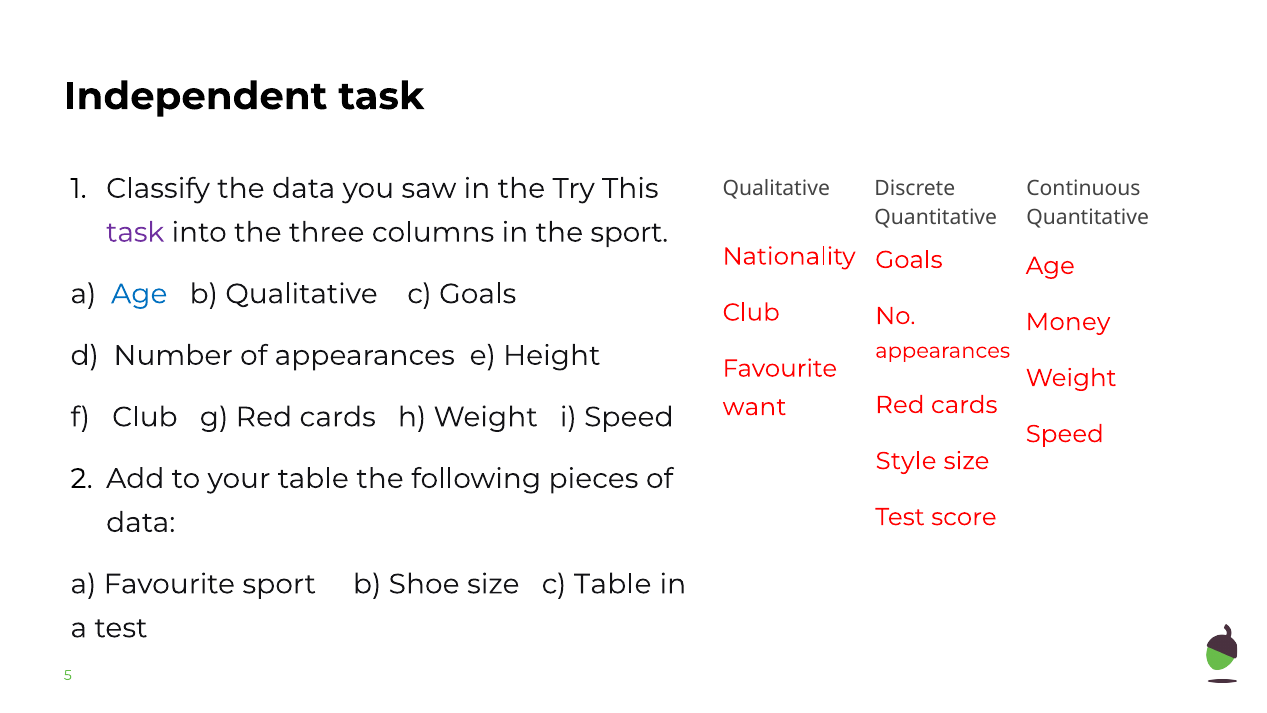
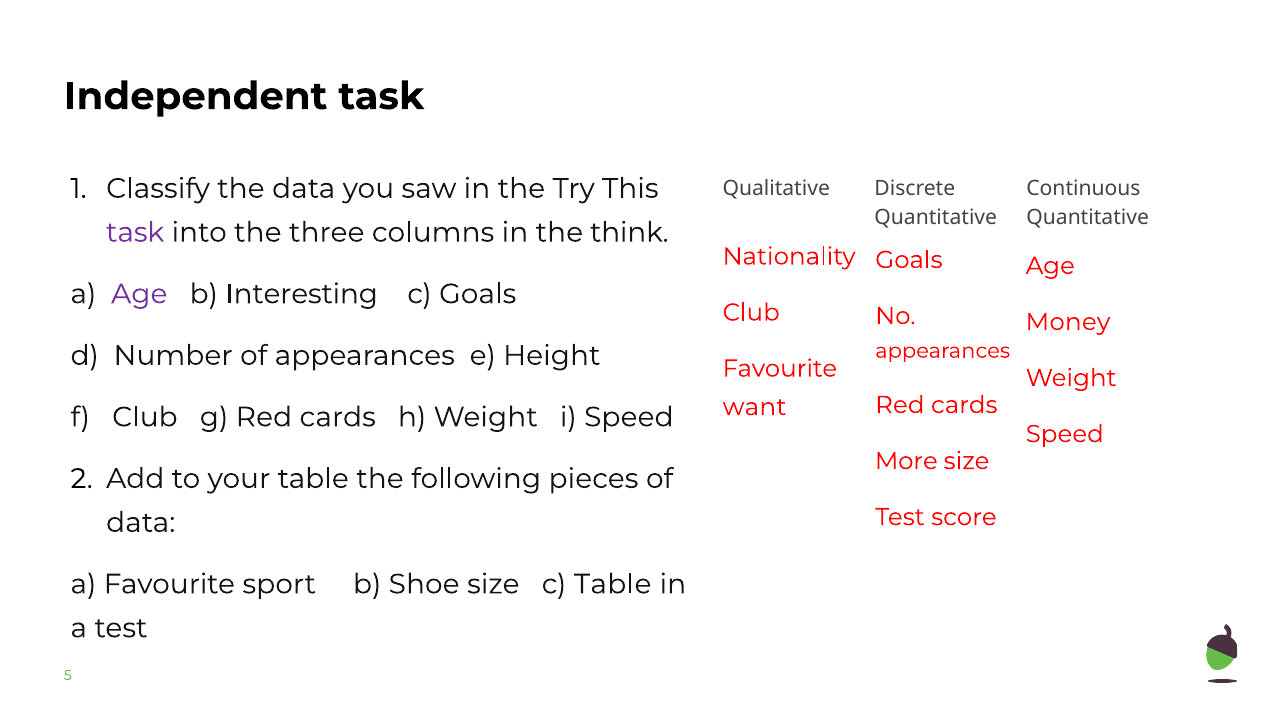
the sport: sport -> think
Age at (139, 294) colour: blue -> purple
b Qualitative: Qualitative -> Interesting
Style: Style -> More
